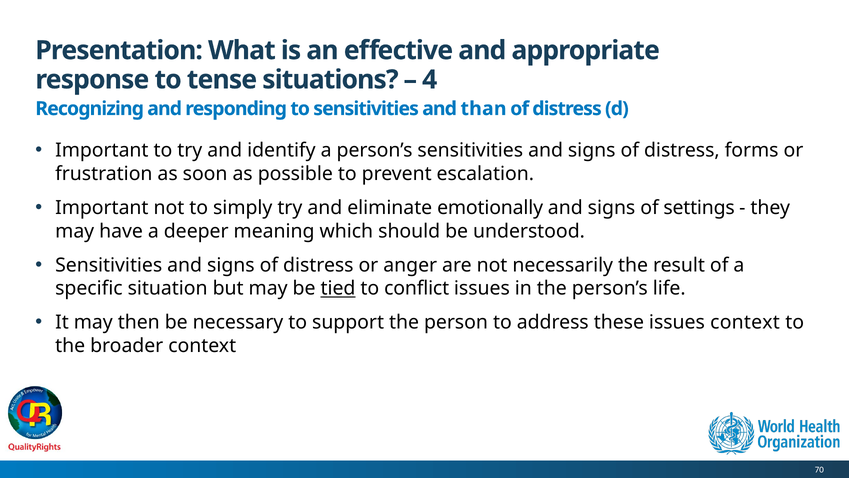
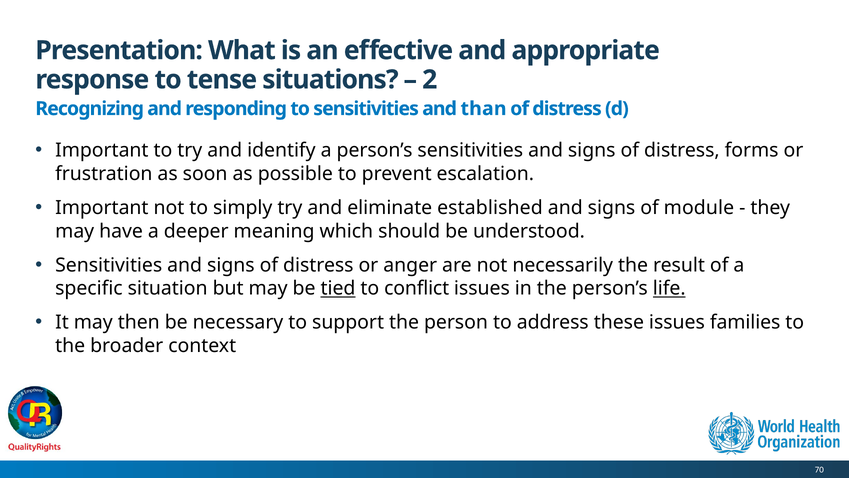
4: 4 -> 2
emotionally: emotionally -> established
settings: settings -> module
life underline: none -> present
issues context: context -> families
